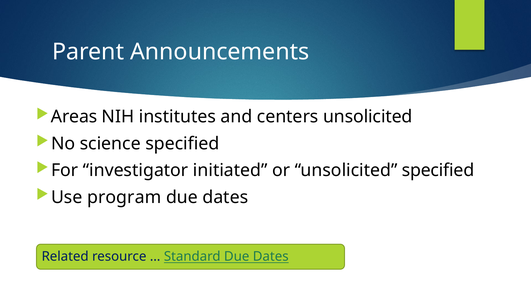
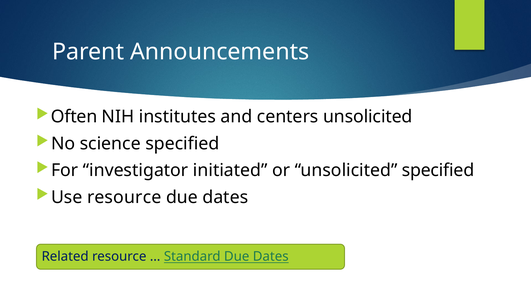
Areas: Areas -> Often
Use program: program -> resource
